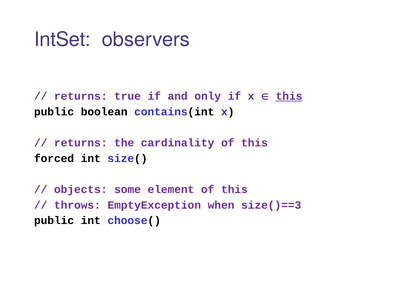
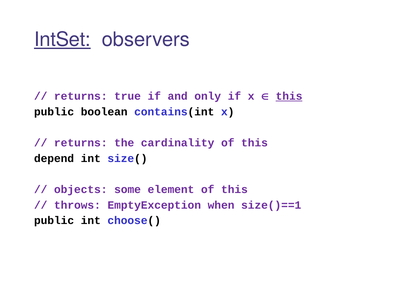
IntSet underline: none -> present
forced: forced -> depend
size()==3: size()==3 -> size()==1
